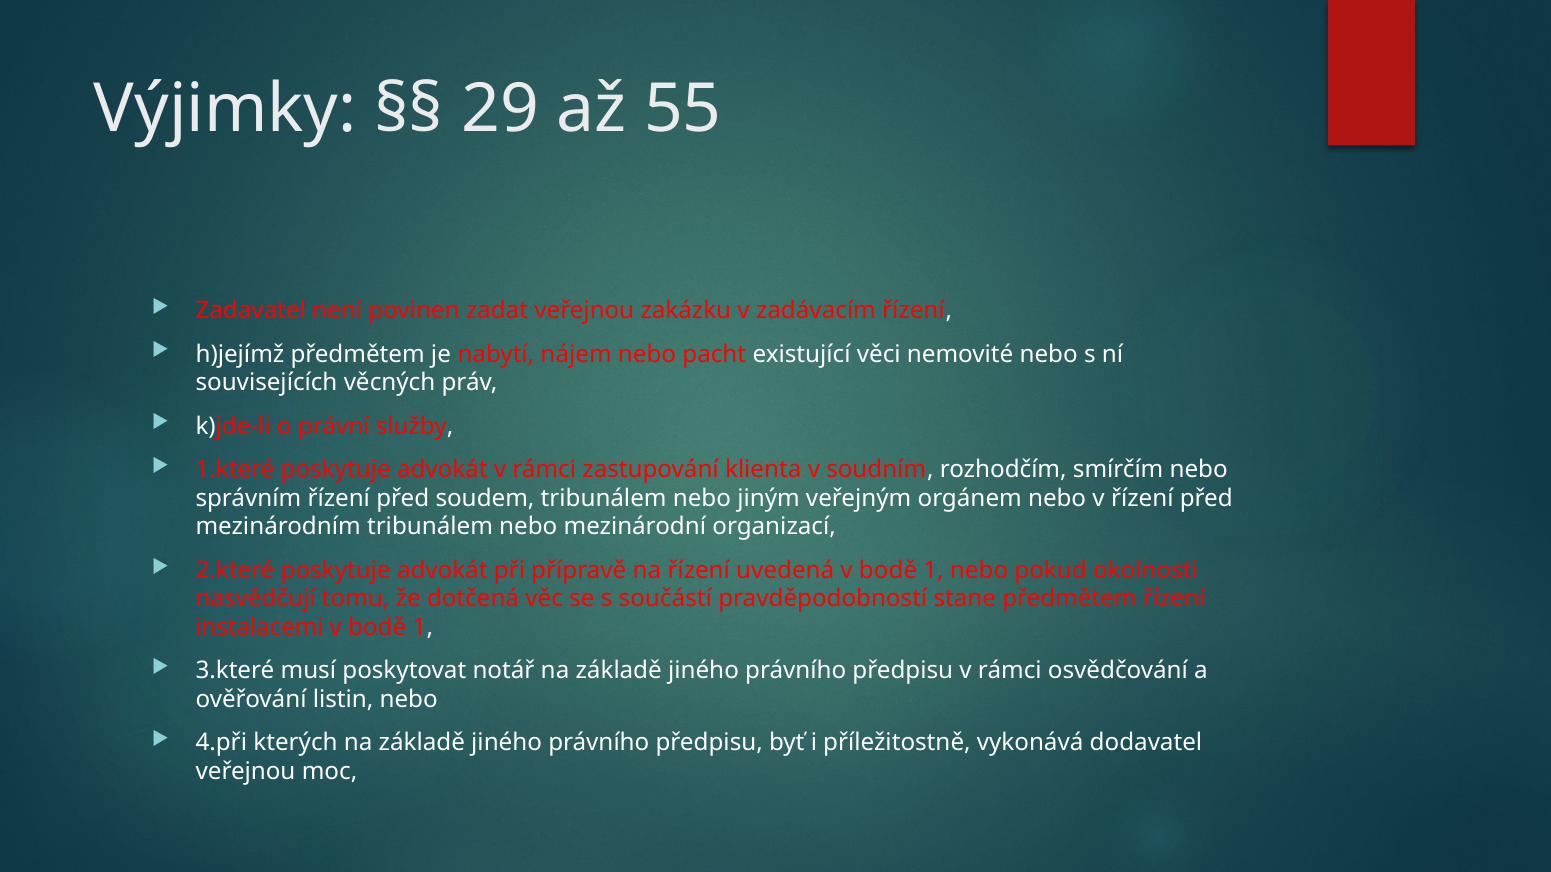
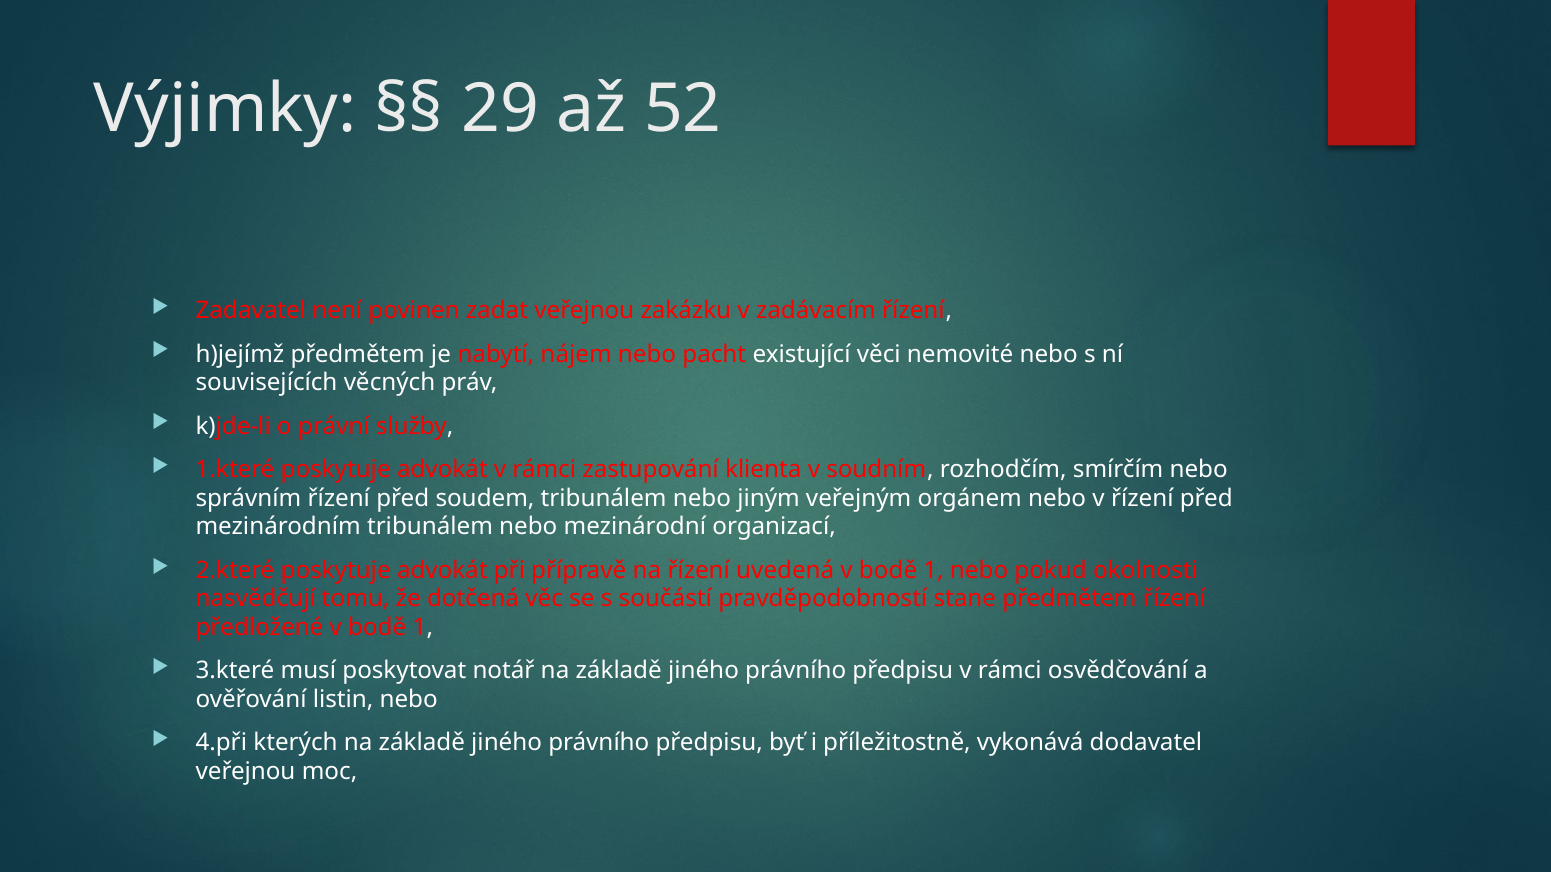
55: 55 -> 52
instalacemi: instalacemi -> předložené
